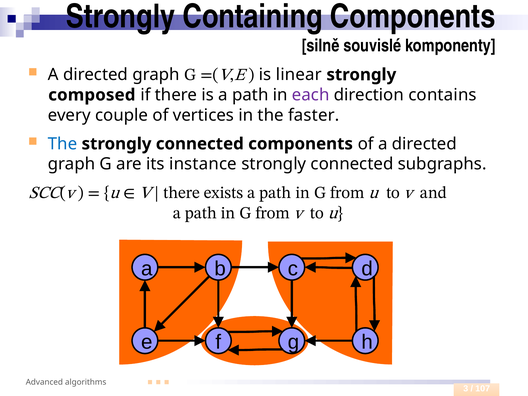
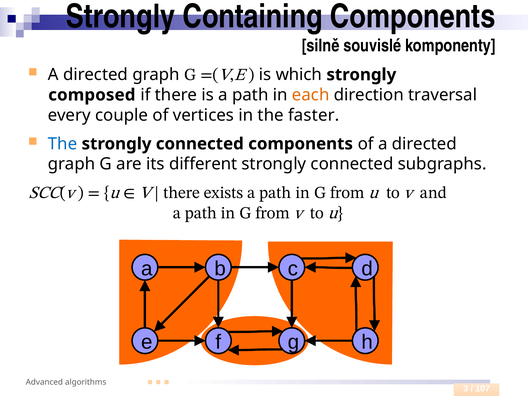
linear: linear -> which
each colour: purple -> orange
contains: contains -> traversal
instance: instance -> different
